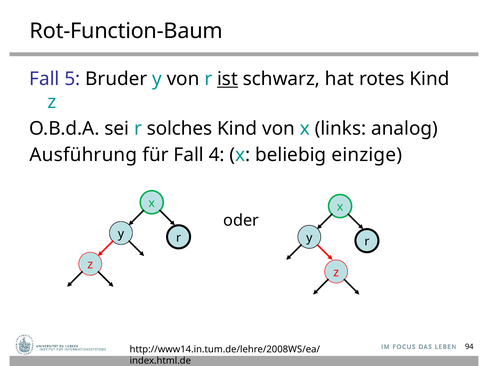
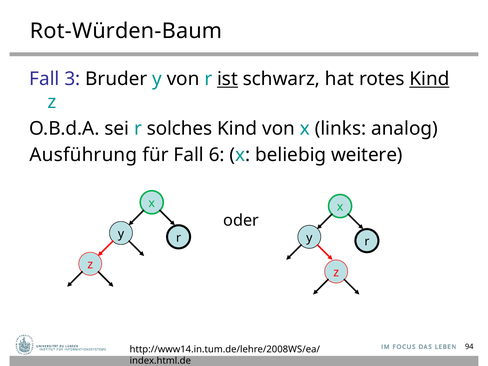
Rot-Function-Baum: Rot-Function-Baum -> Rot-Würden-Baum
5: 5 -> 3
Kind at (429, 79) underline: none -> present
4: 4 -> 6
einzige: einzige -> weitere
